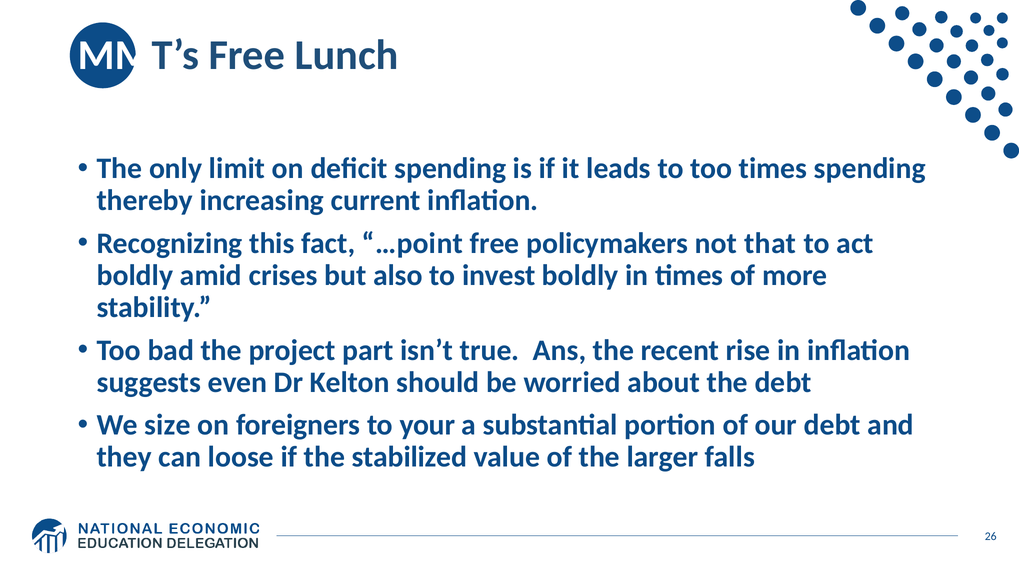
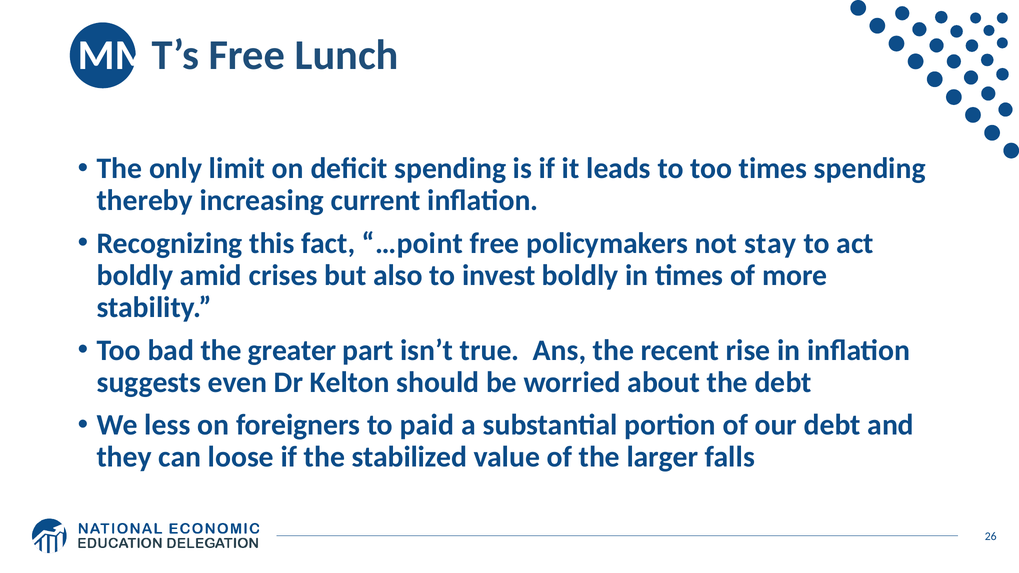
that: that -> stay
project: project -> greater
size: size -> less
your: your -> paid
